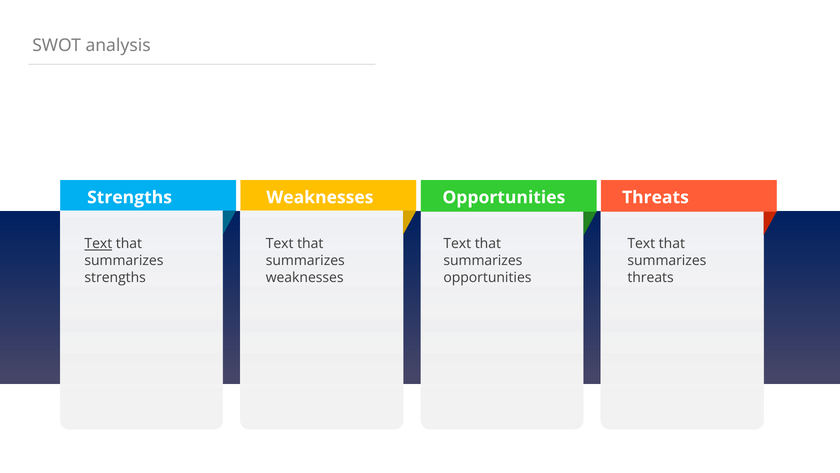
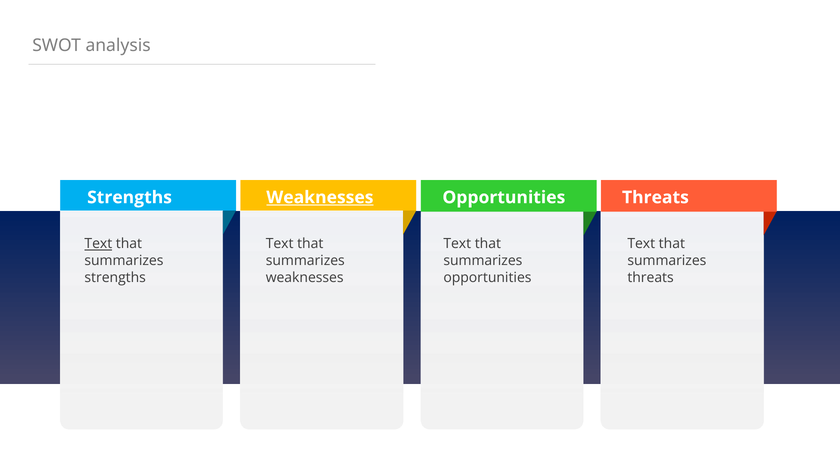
Weaknesses at (320, 197) underline: none -> present
